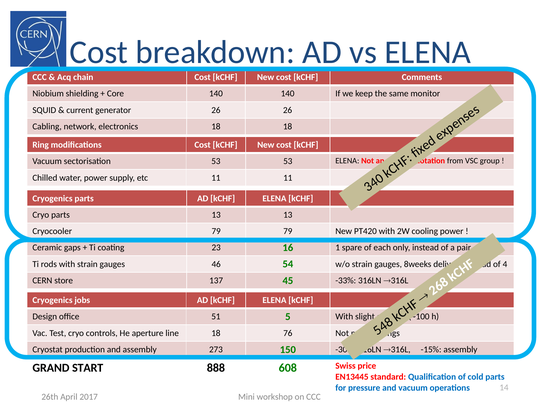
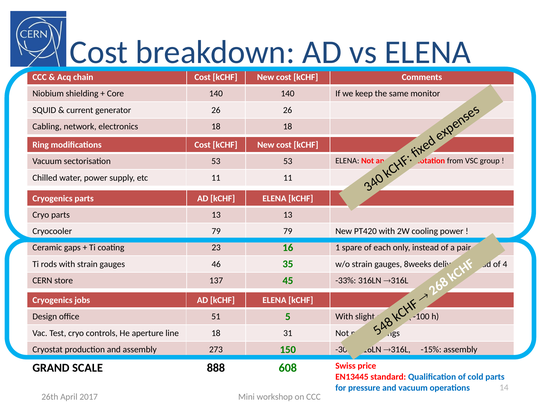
54: 54 -> 35
76: 76 -> 31
START: START -> SCALE
